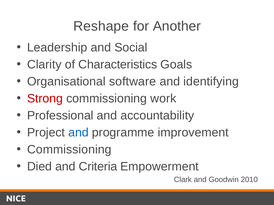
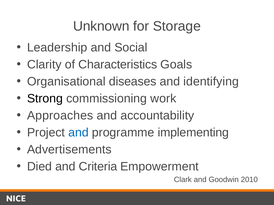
Reshape: Reshape -> Unknown
Another: Another -> Storage
software: software -> diseases
Strong colour: red -> black
Professional: Professional -> Approaches
improvement: improvement -> implementing
Commissioning at (69, 150): Commissioning -> Advertisements
